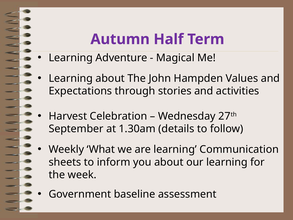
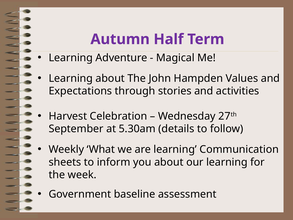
1.30am: 1.30am -> 5.30am
